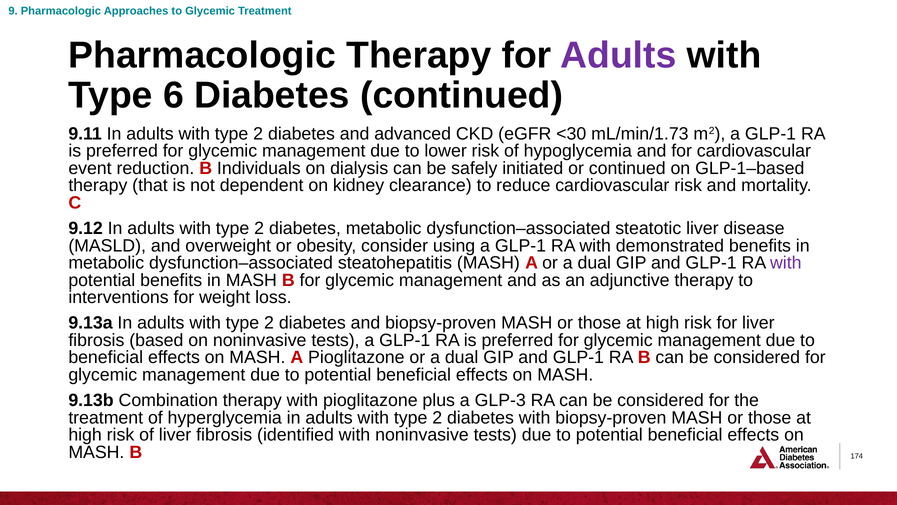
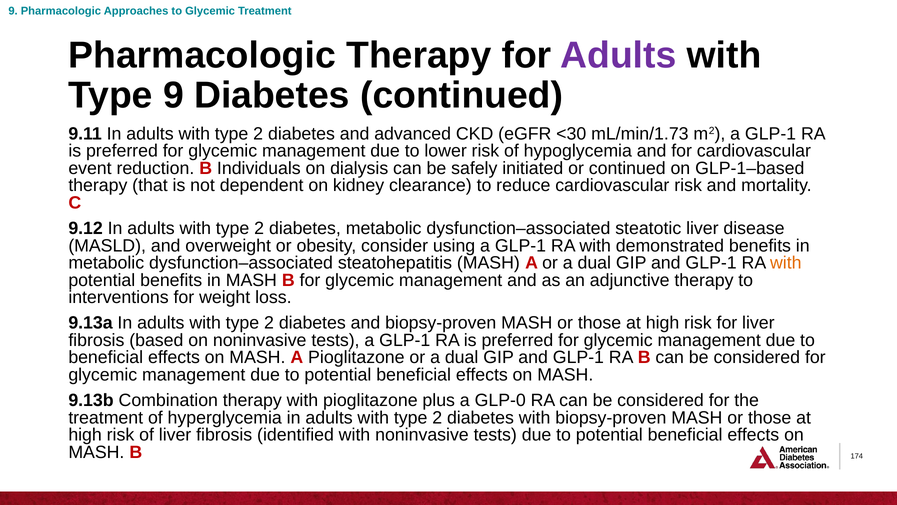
Type 6: 6 -> 9
with at (786, 263) colour: purple -> orange
GLP-3: GLP-3 -> GLP-0
